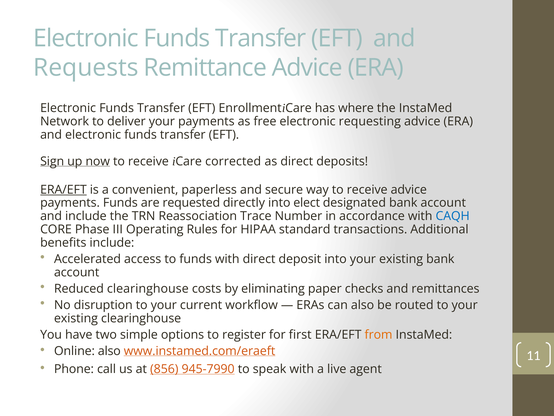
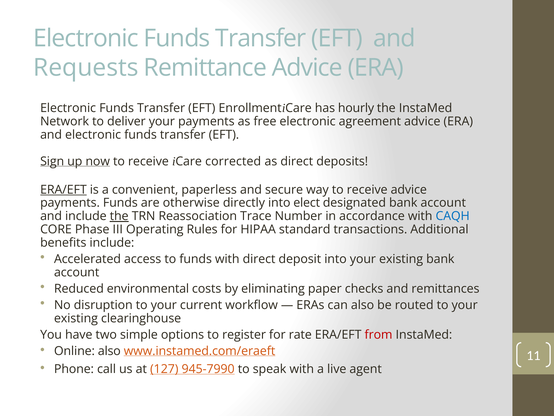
where: where -> hourly
requesting: requesting -> agreement
requested: requested -> otherwise
the at (119, 216) underline: none -> present
Reduced clearinghouse: clearinghouse -> environmental
first: first -> rate
from colour: orange -> red
856: 856 -> 127
